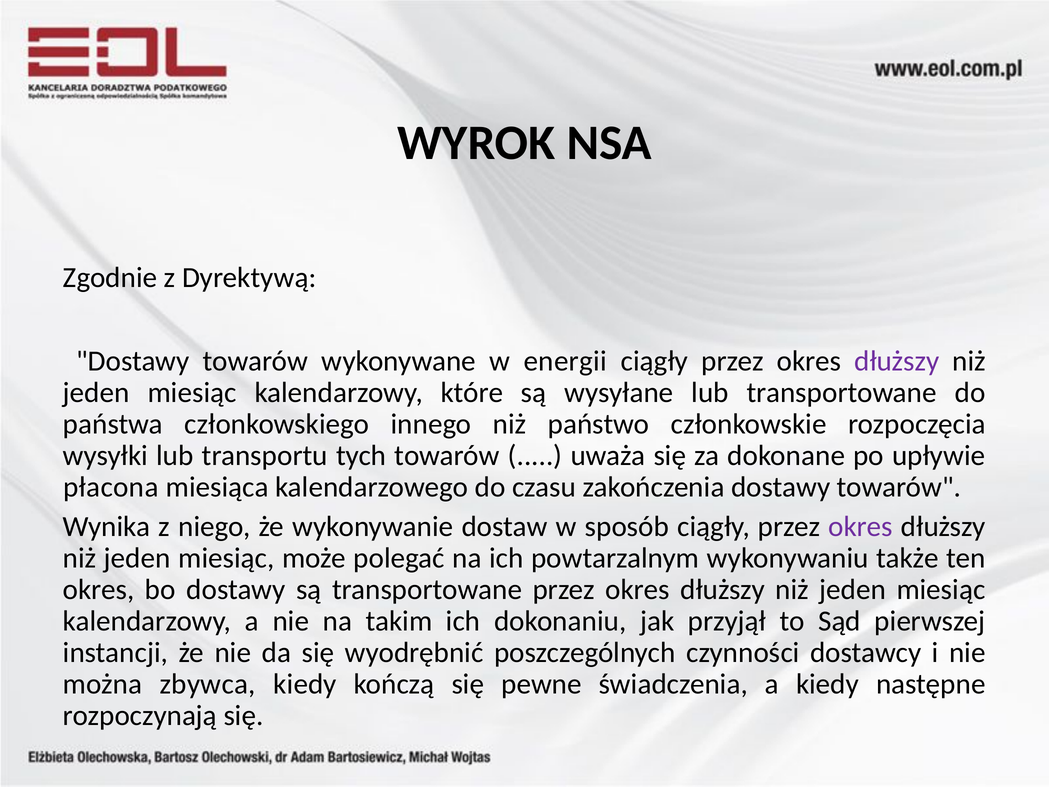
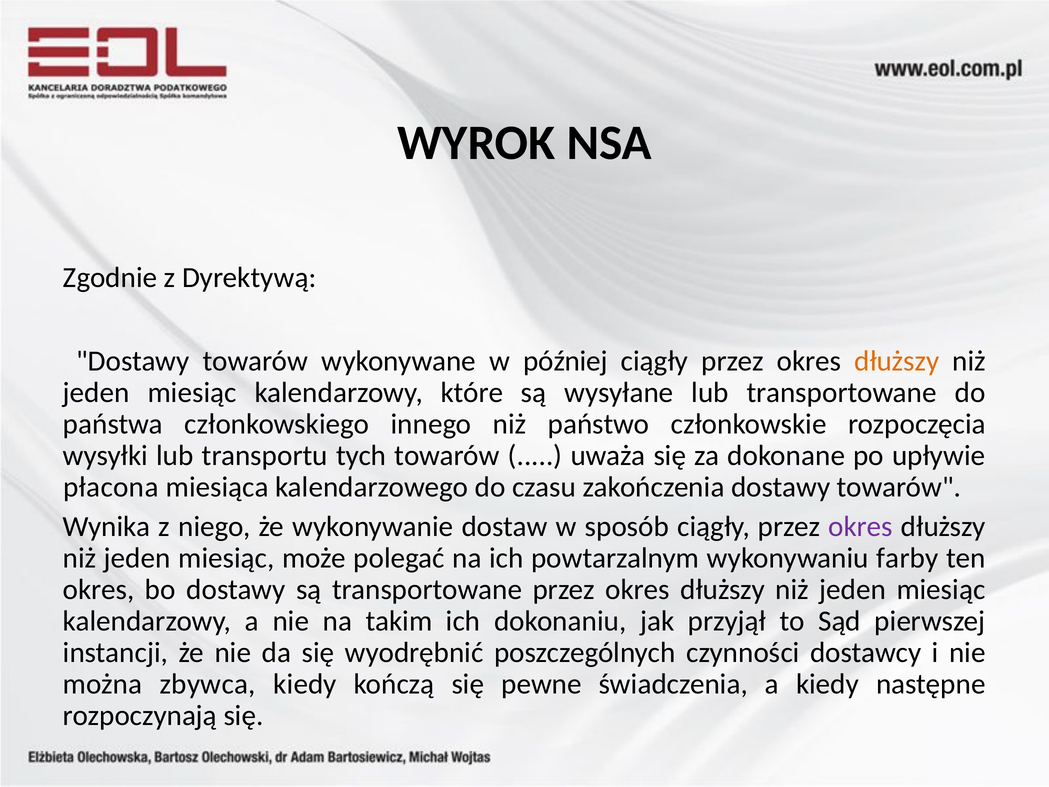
energii: energii -> później
dłuższy at (897, 361) colour: purple -> orange
także: także -> farby
